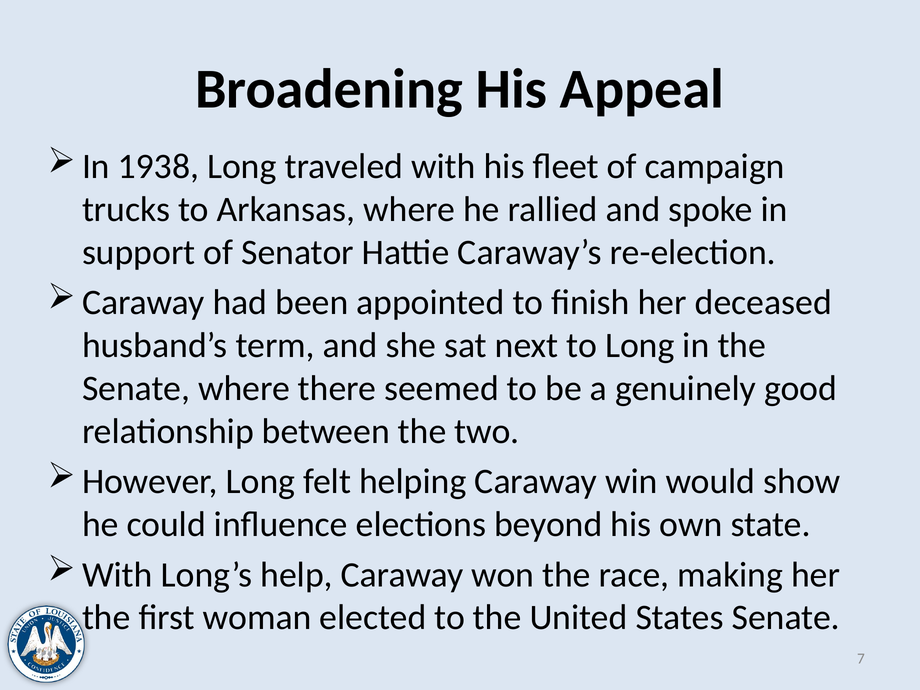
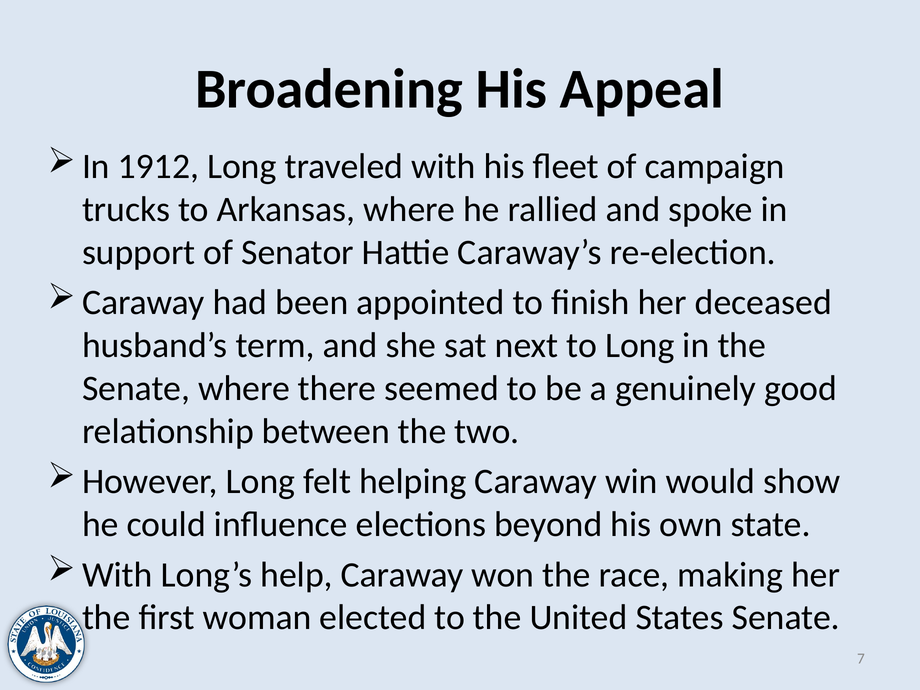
1938: 1938 -> 1912
